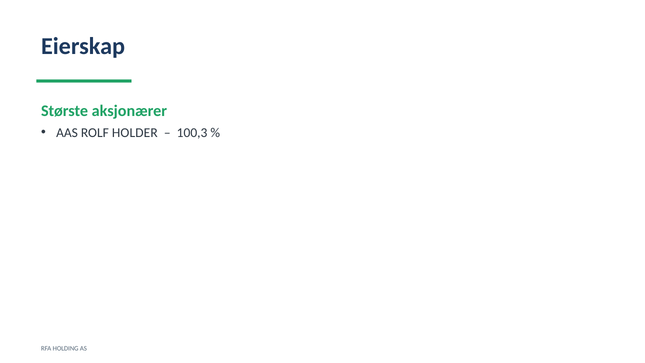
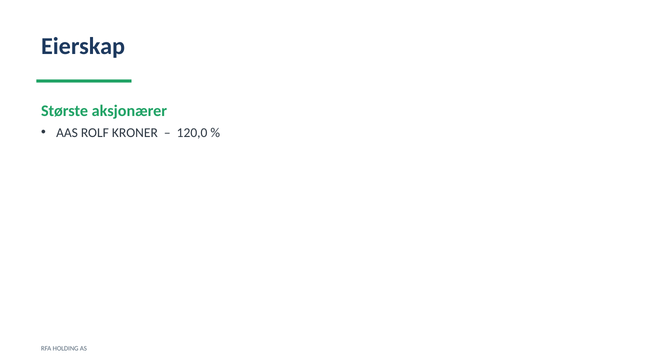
HOLDER: HOLDER -> KRONER
100,3: 100,3 -> 120,0
